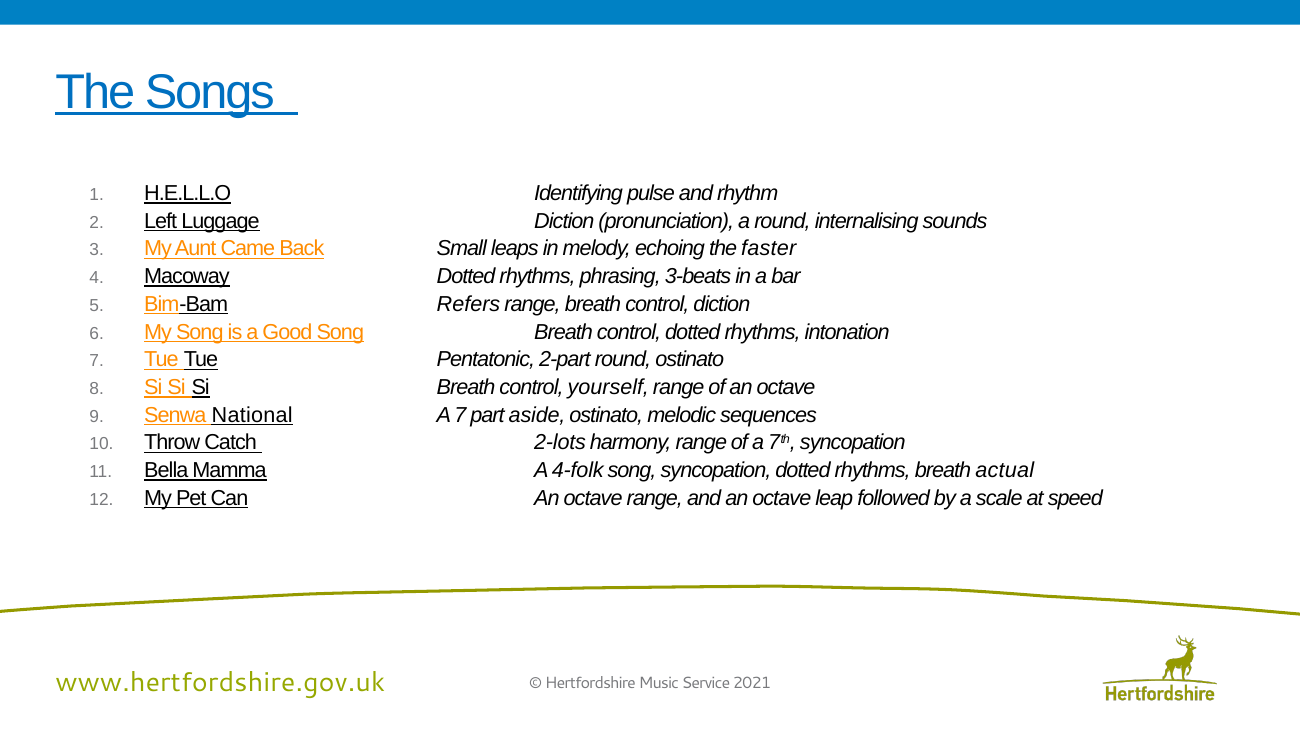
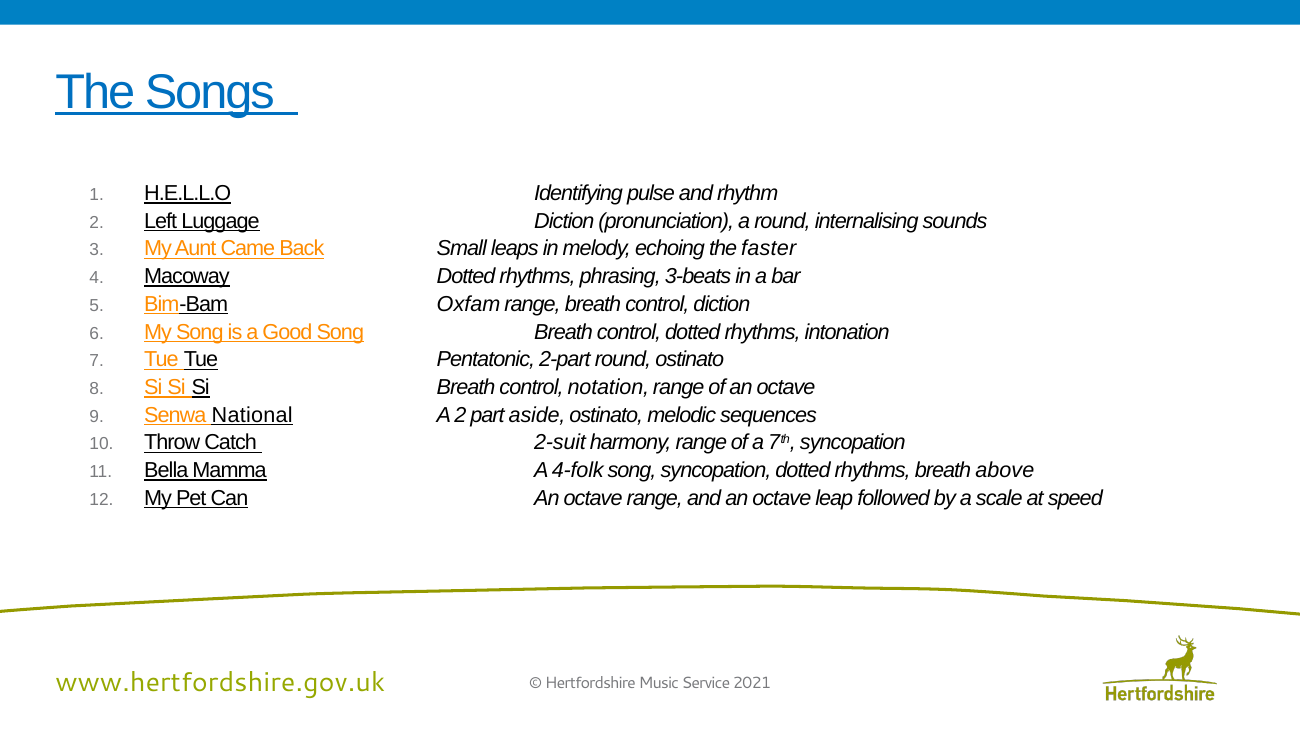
Refers: Refers -> Oxfam
yourself: yourself -> notation
A 7: 7 -> 2
2-lots: 2-lots -> 2-suit
actual: actual -> above
